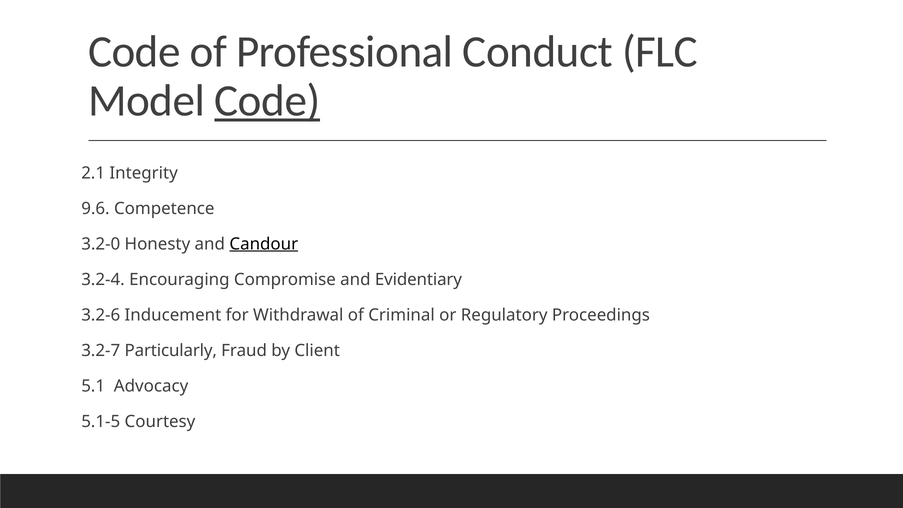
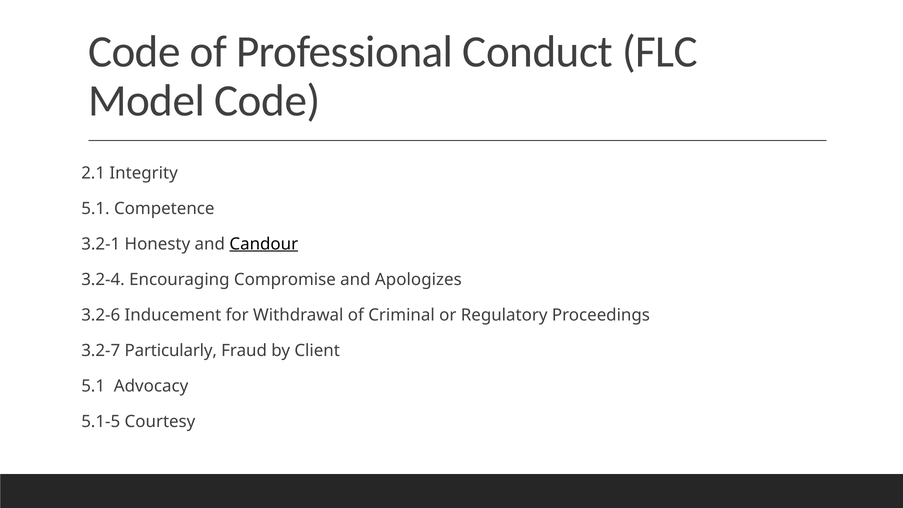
Code at (267, 101) underline: present -> none
9.6 at (95, 208): 9.6 -> 5.1
3.2-0: 3.2-0 -> 3.2-1
Evidentiary: Evidentiary -> Apologizes
